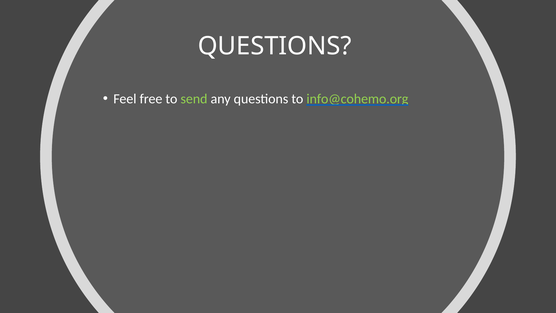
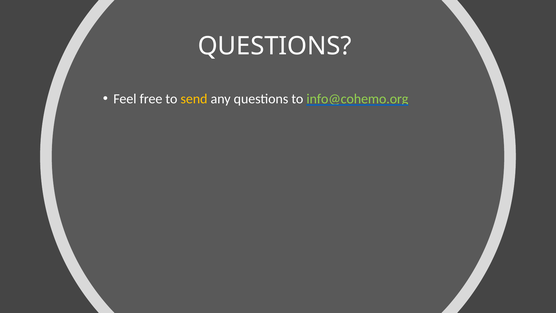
send colour: light green -> yellow
